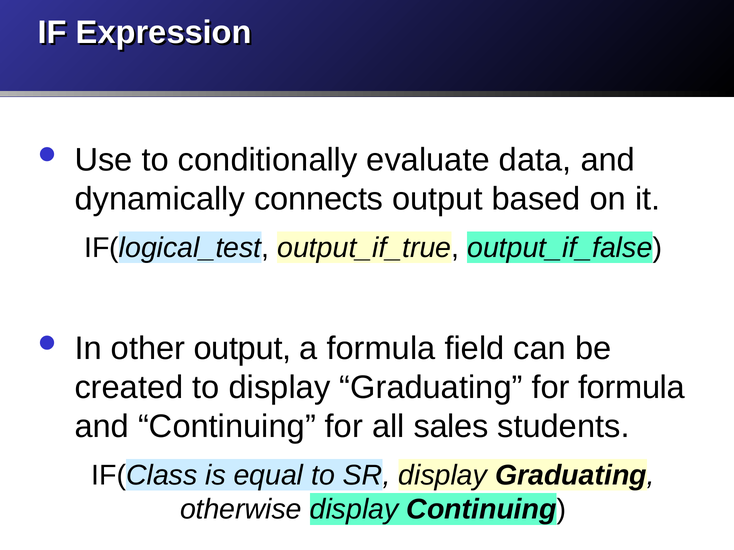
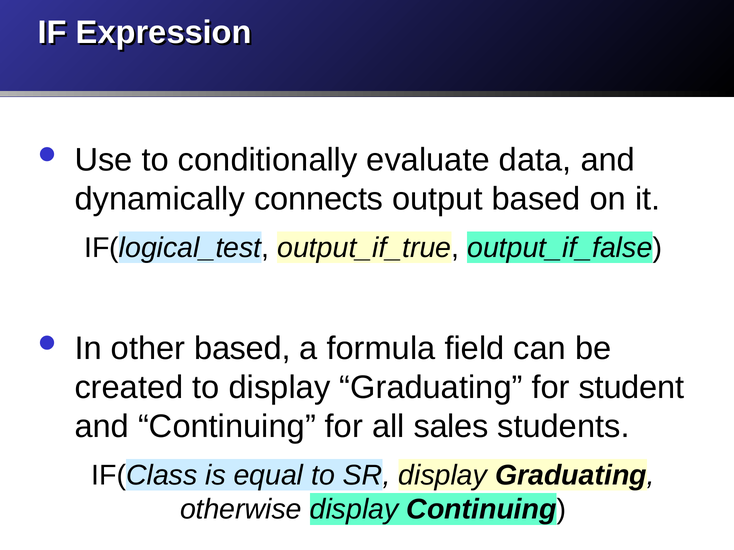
other output: output -> based
for formula: formula -> student
